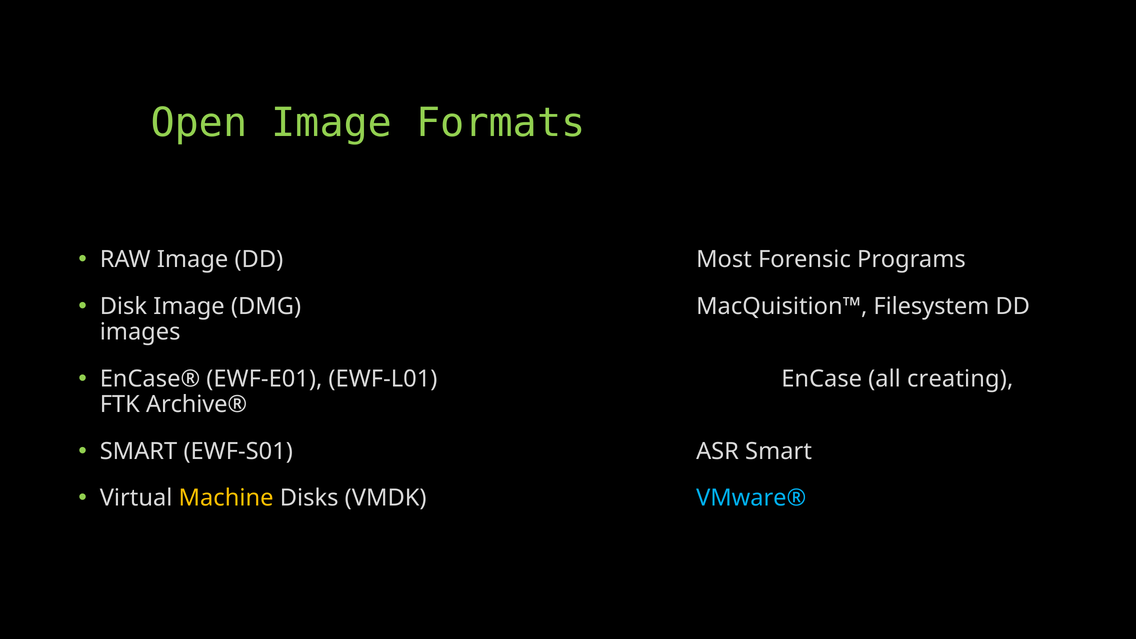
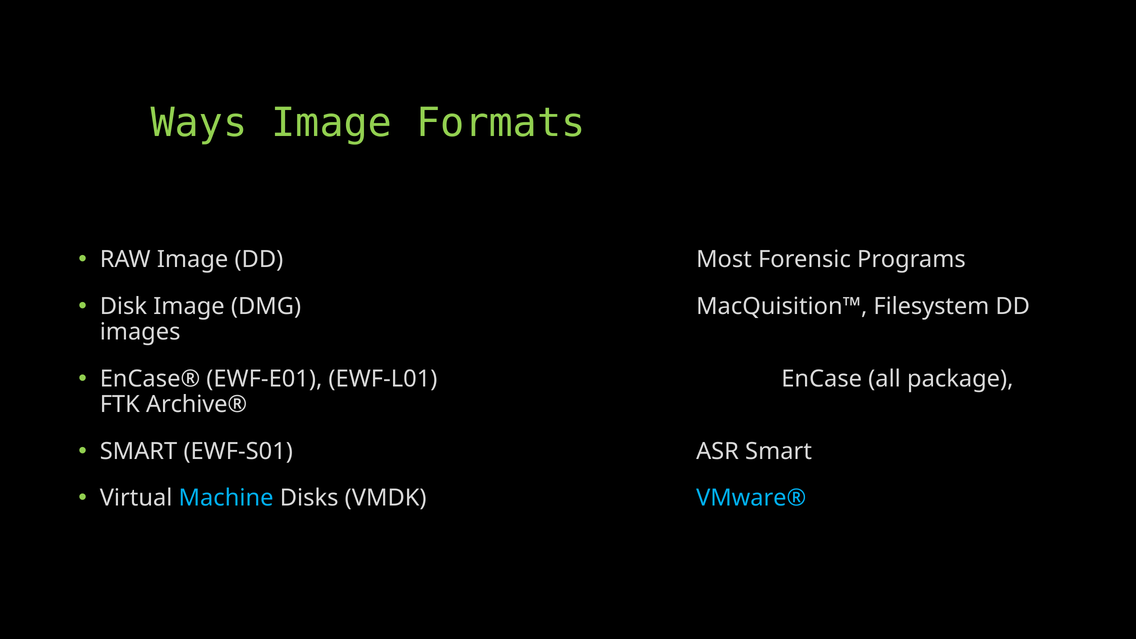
Open: Open -> Ways
creating: creating -> package
Machine colour: yellow -> light blue
